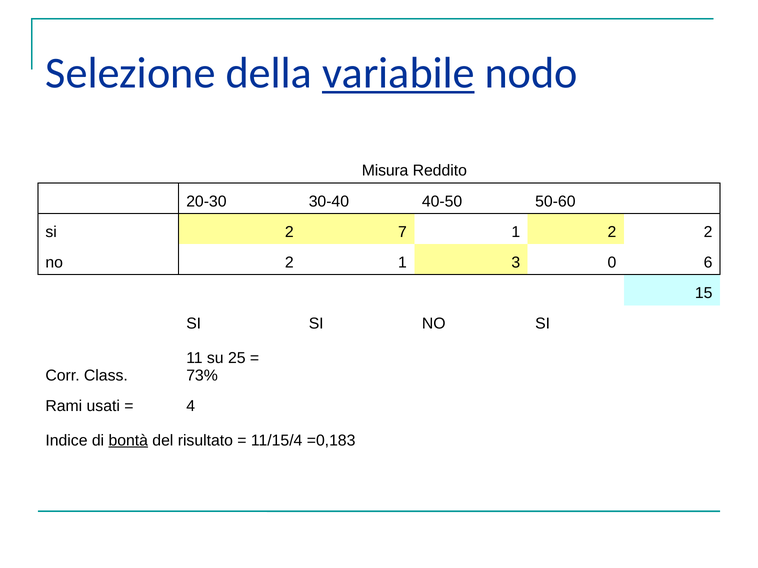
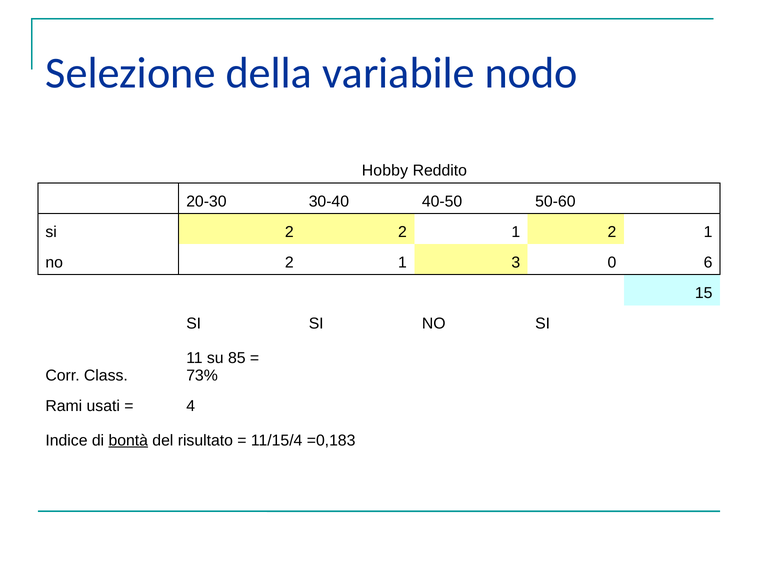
variabile underline: present -> none
Misura: Misura -> Hobby
2 7: 7 -> 2
1 2 2: 2 -> 1
25: 25 -> 85
